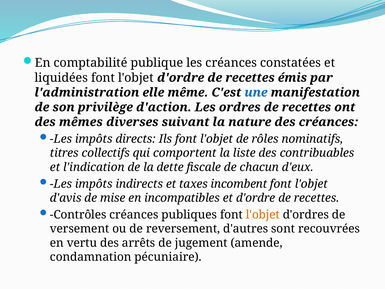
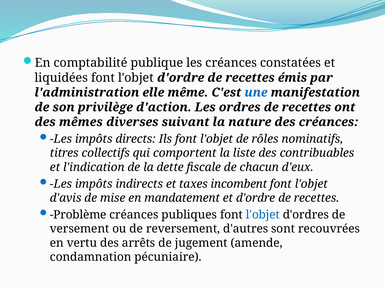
incompatibles: incompatibles -> mandatement
Contrôles: Contrôles -> Problème
l'objet at (263, 215) colour: orange -> blue
